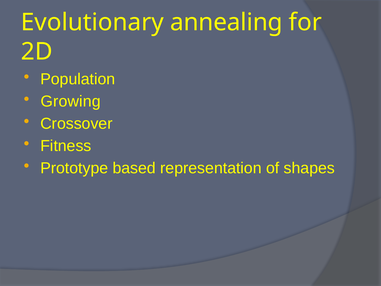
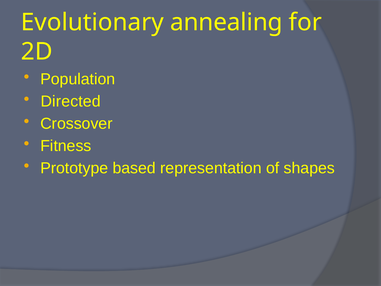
Growing: Growing -> Directed
